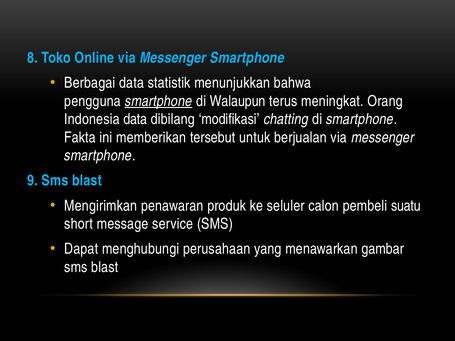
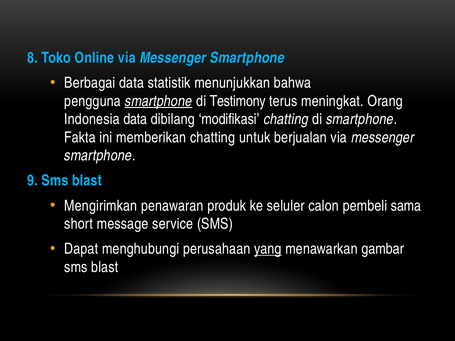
Walaupun: Walaupun -> Testimony
memberikan tersebut: tersebut -> chatting
suatu: suatu -> sama
yang underline: none -> present
